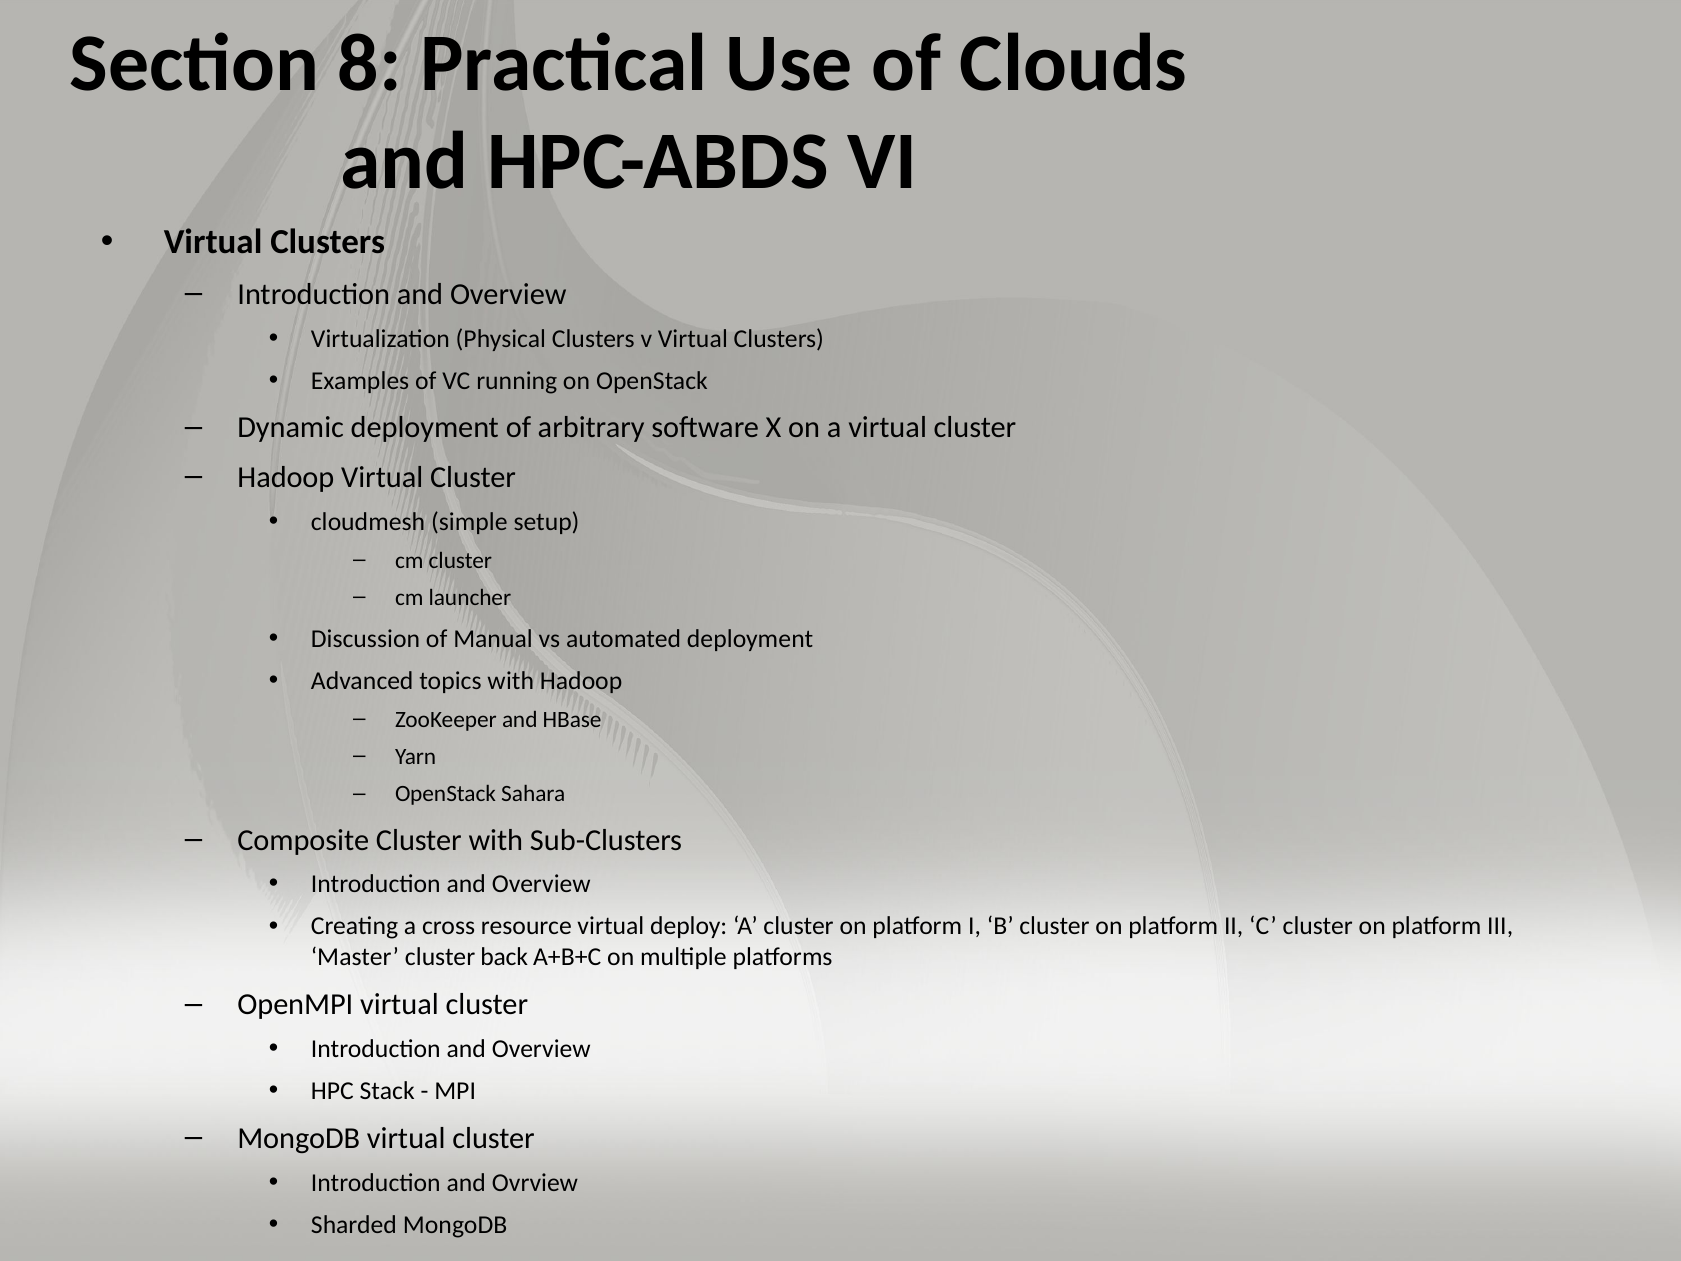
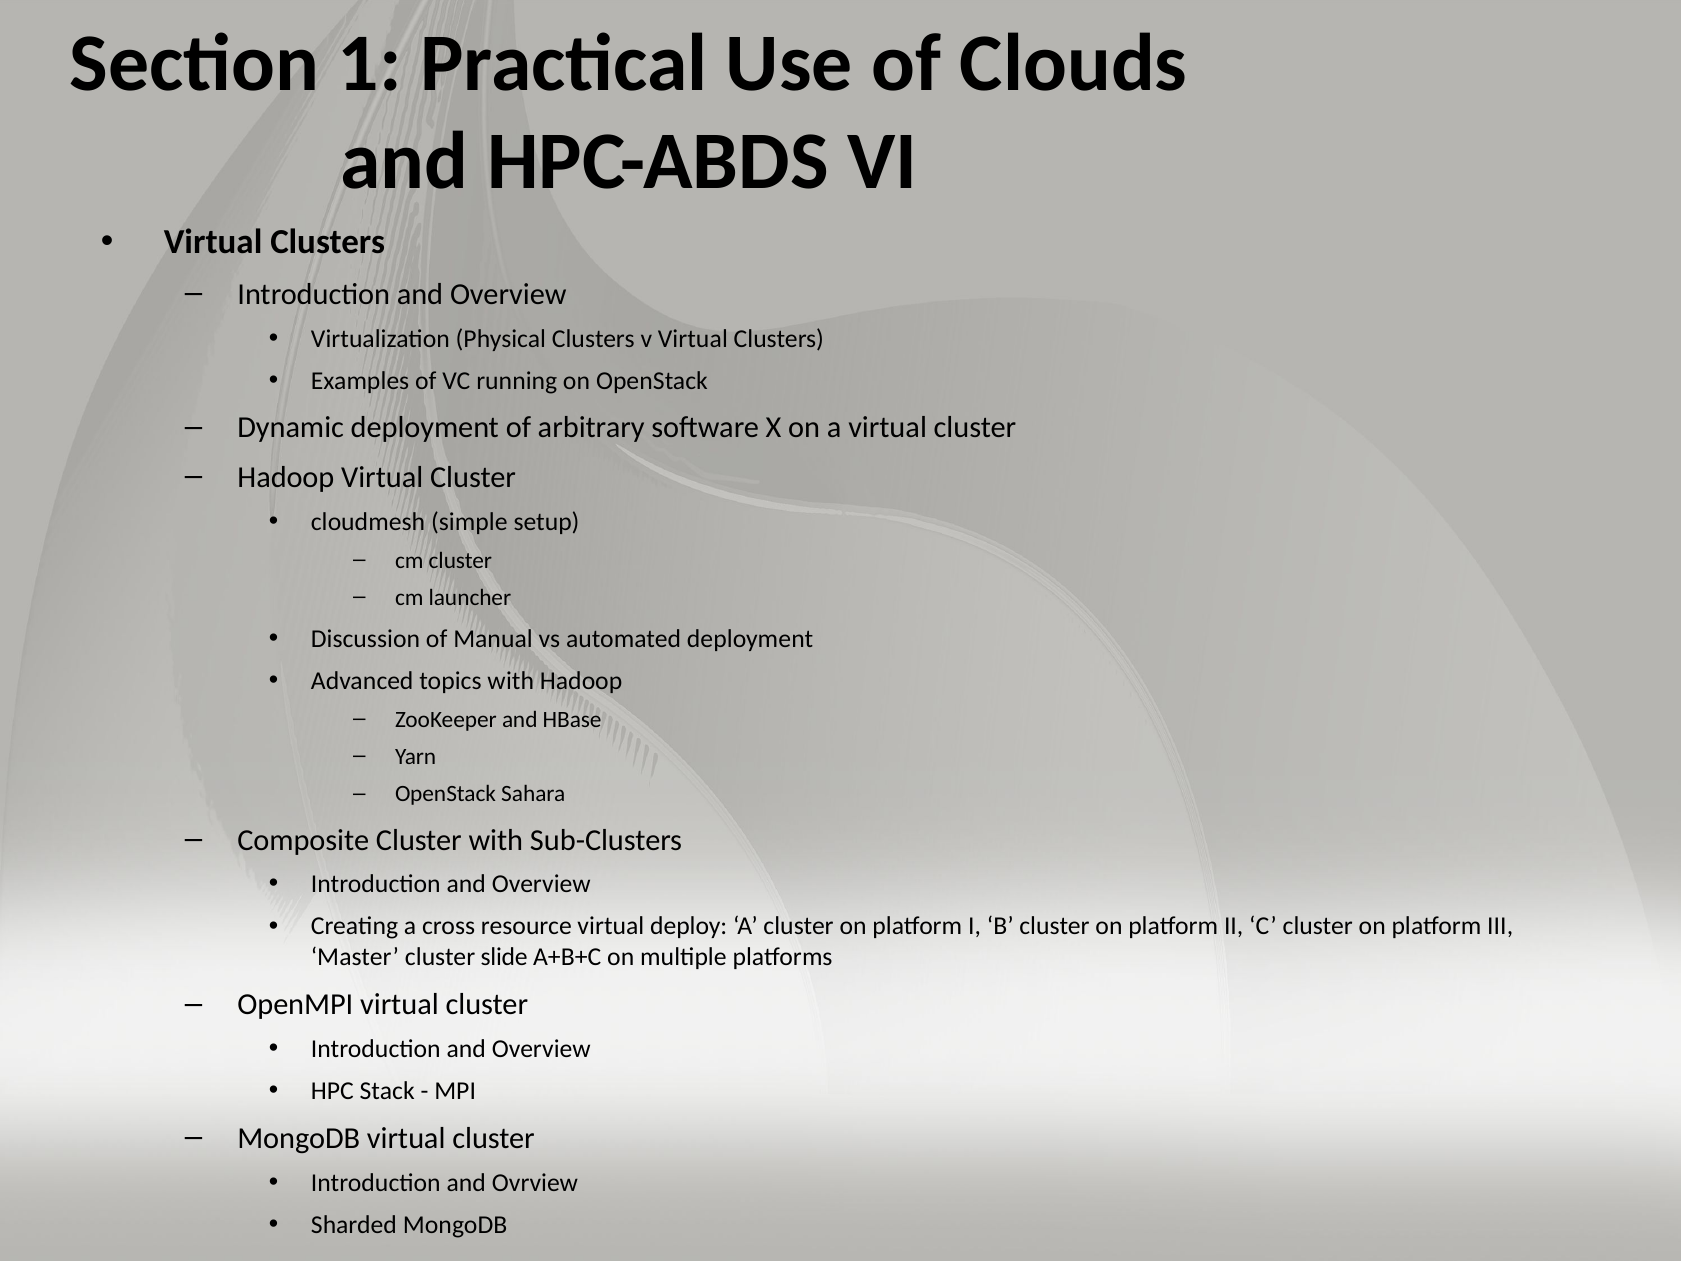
8: 8 -> 1
back: back -> slide
